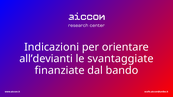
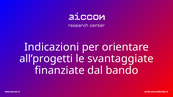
all’devianti: all’devianti -> all’progetti
